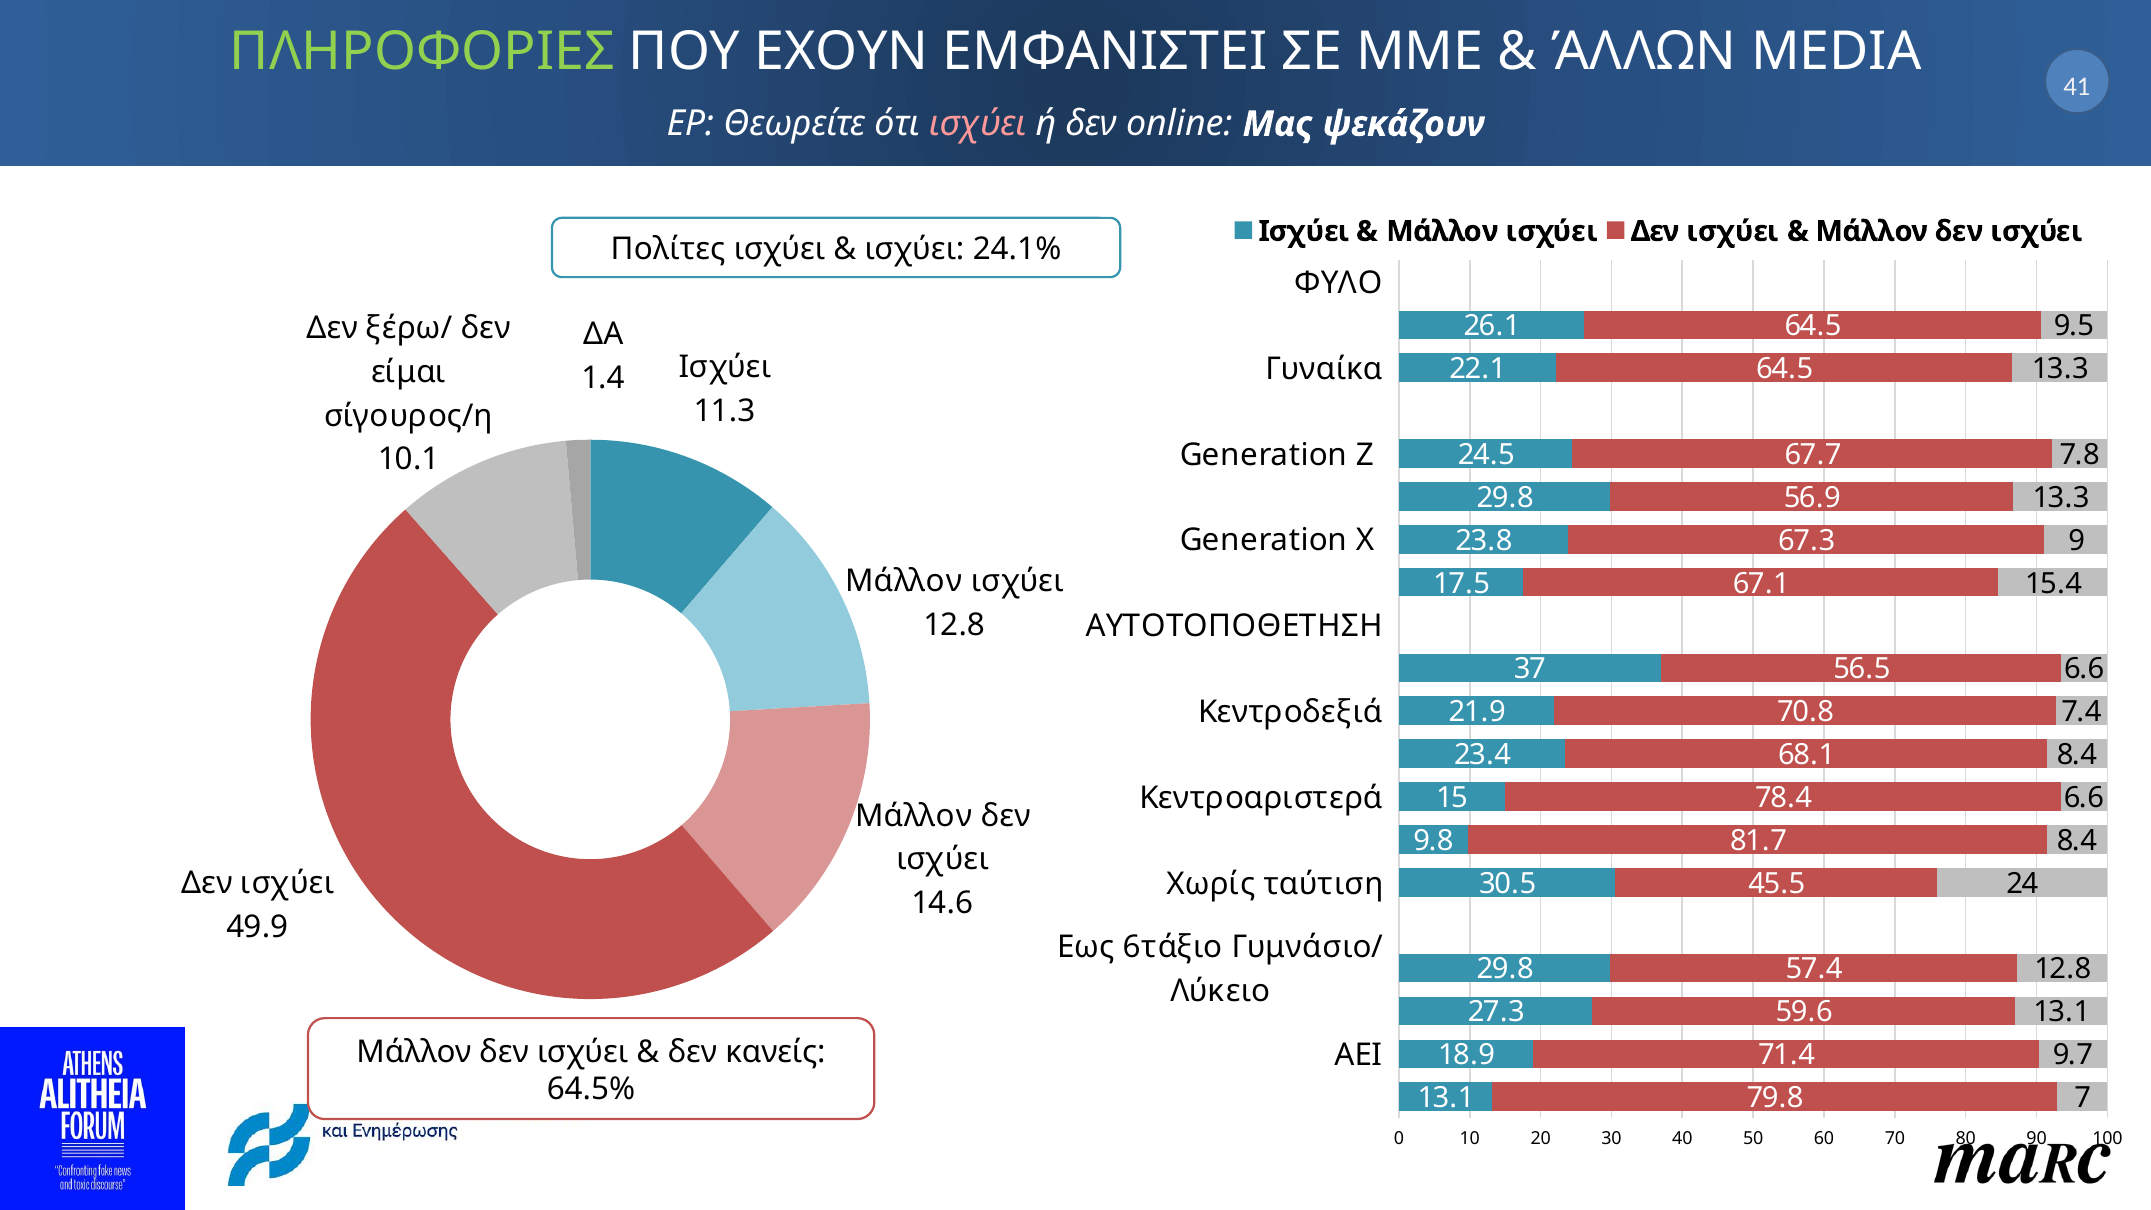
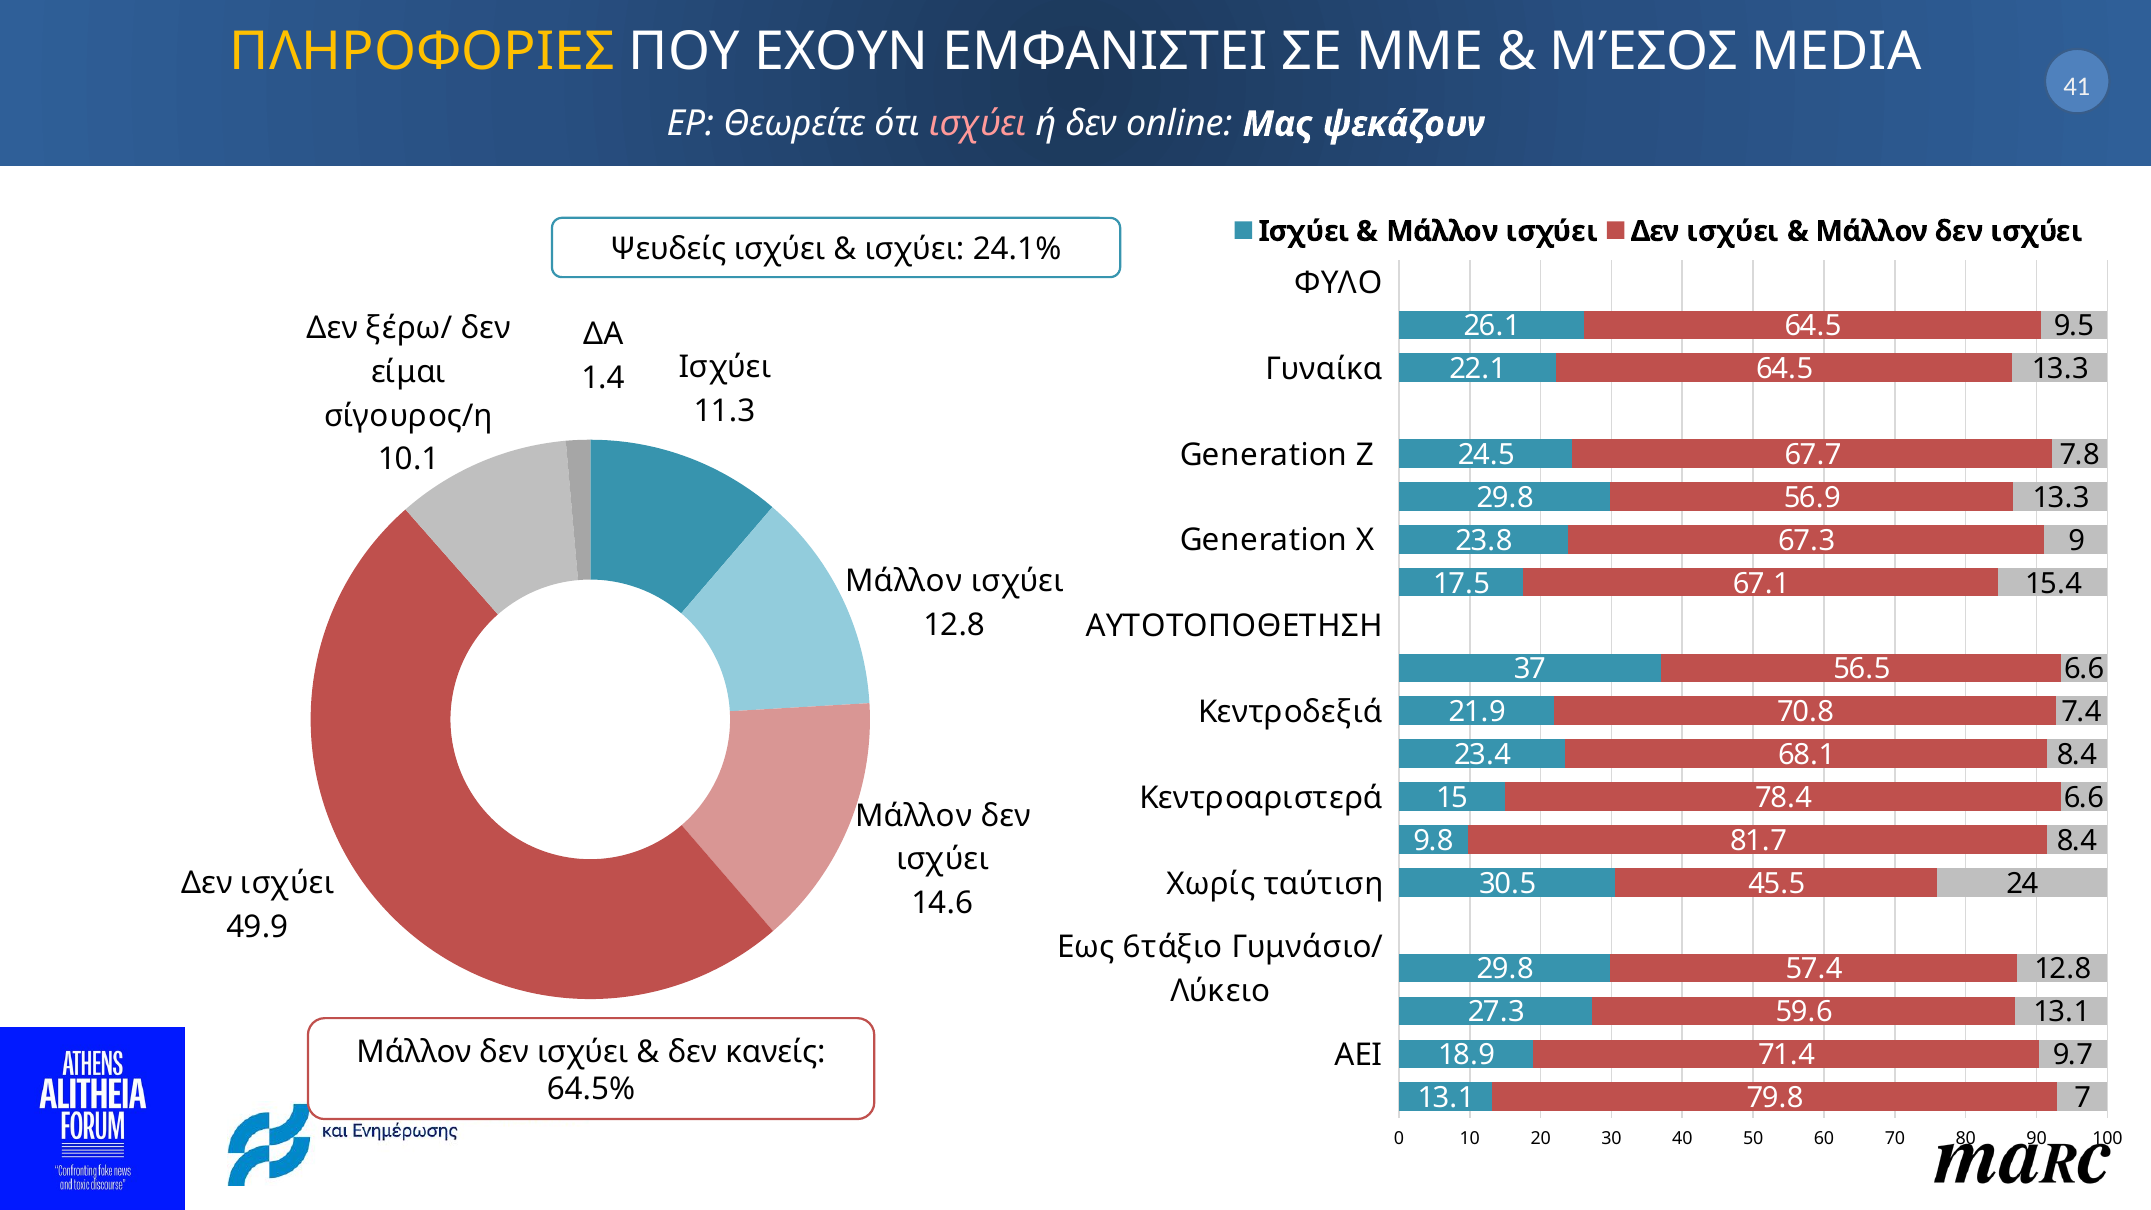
ΠΛΗΡΟΦΟΡΙΕΣ colour: light green -> yellow
ΆΛΛΩΝ: ΆΛΛΩΝ -> ΜΈΣΟΣ
Πολίτες: Πολίτες -> Ψευδείς
